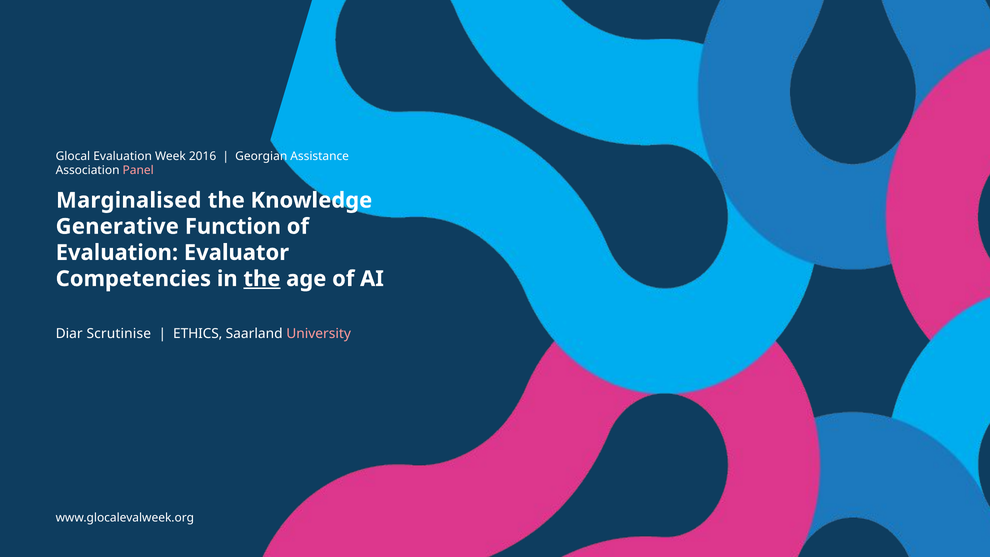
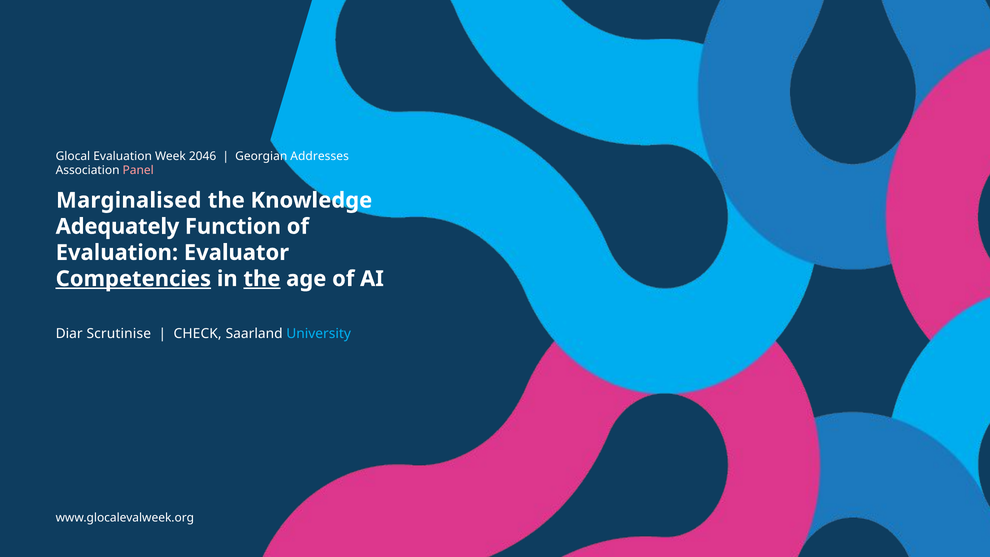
2016: 2016 -> 2046
Assistance: Assistance -> Addresses
Generative: Generative -> Adequately
Competencies underline: none -> present
ETHICS: ETHICS -> CHECK
University colour: pink -> light blue
